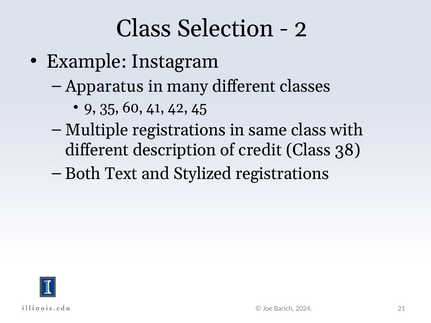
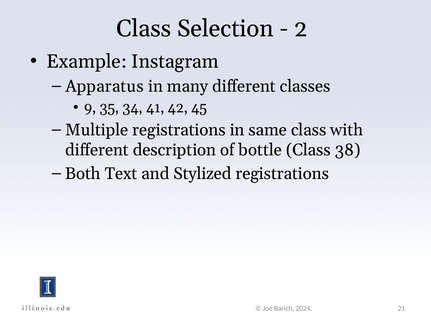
60: 60 -> 34
credit: credit -> bottle
